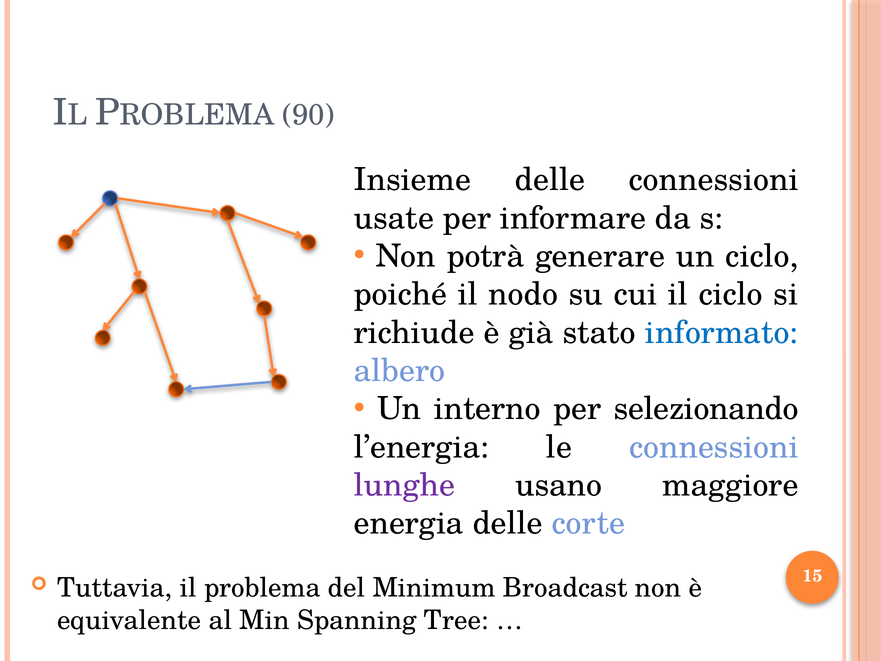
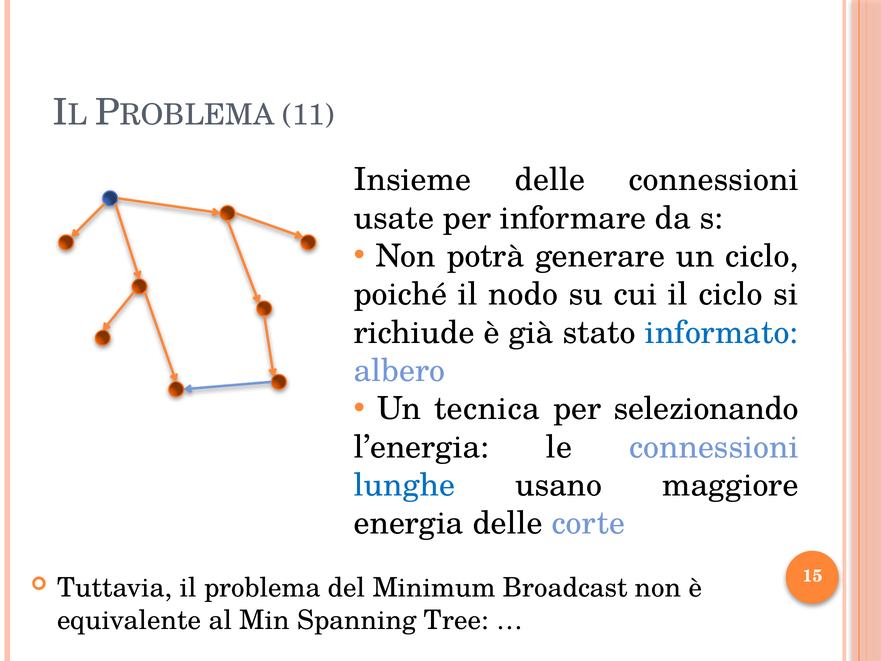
90: 90 -> 11
interno: interno -> tecnica
lunghe colour: purple -> blue
